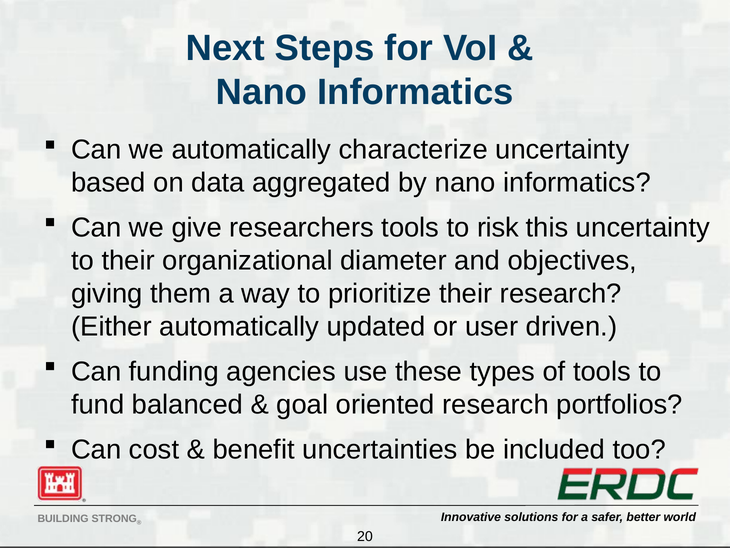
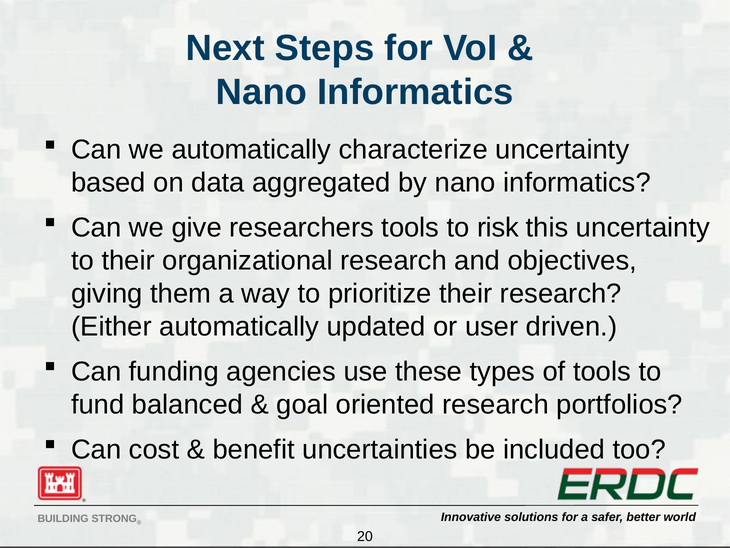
organizational diameter: diameter -> research
